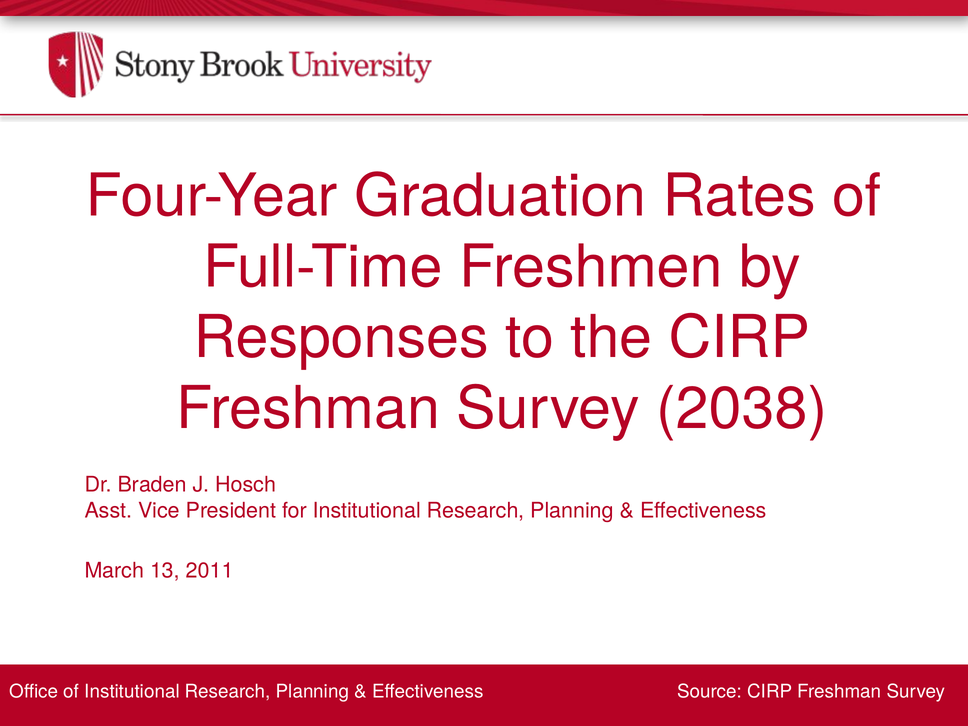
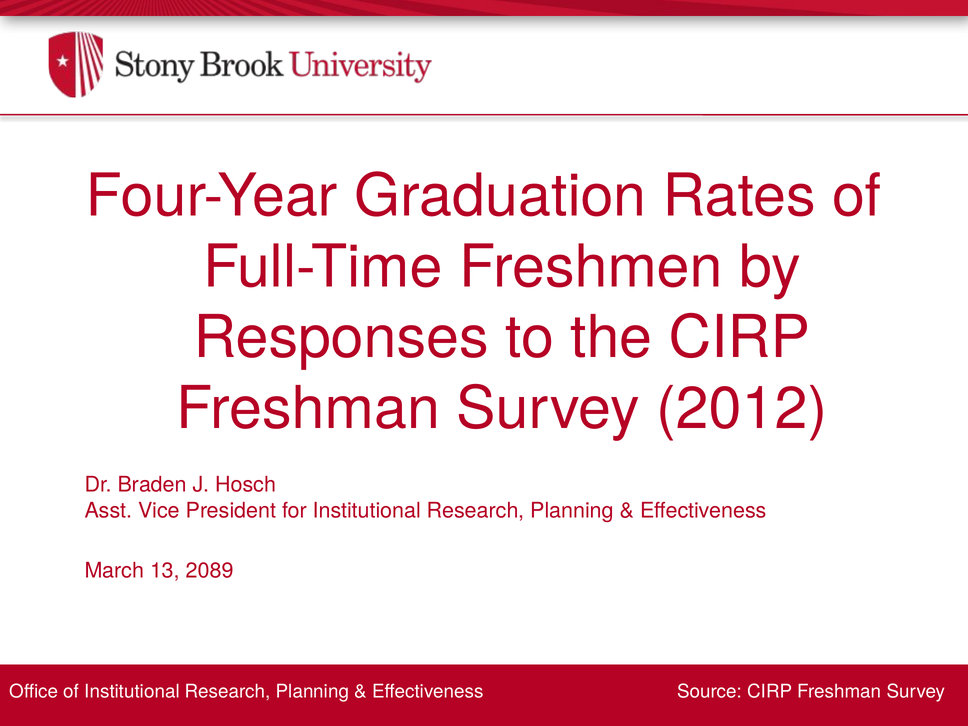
2038: 2038 -> 2012
2011: 2011 -> 2089
